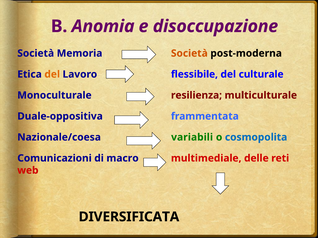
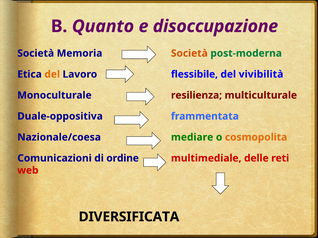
Anomia: Anomia -> Quanto
post-moderna colour: black -> green
culturale: culturale -> vivibilità
variabili: variabili -> mediare
cosmopolita colour: blue -> orange
macro: macro -> ordine
